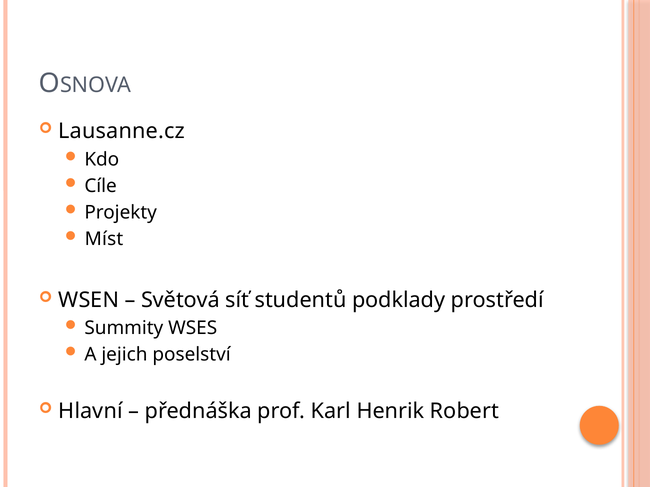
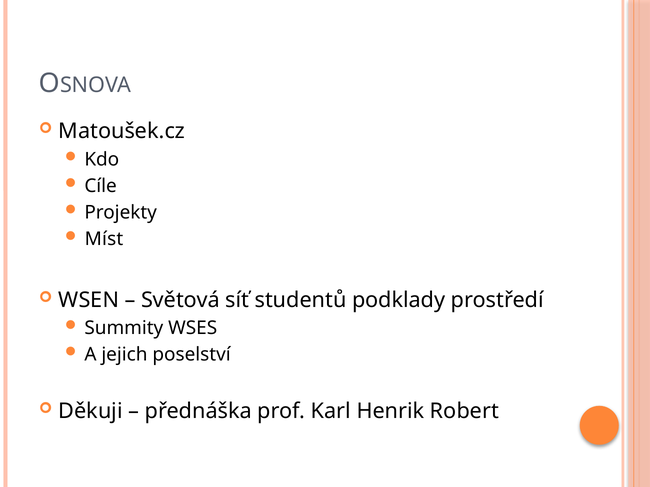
Lausanne.cz: Lausanne.cz -> Matoušek.cz
Hlavní: Hlavní -> Děkuji
